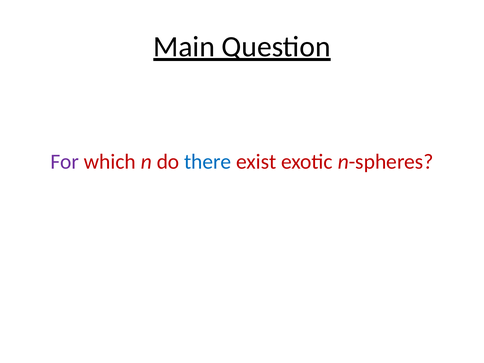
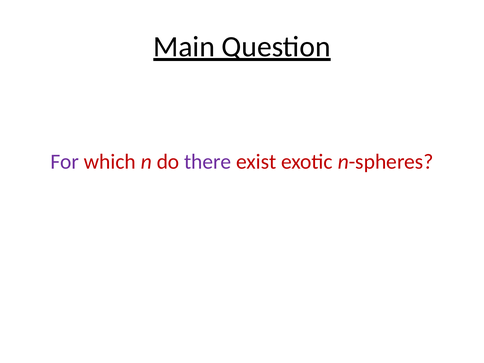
there colour: blue -> purple
